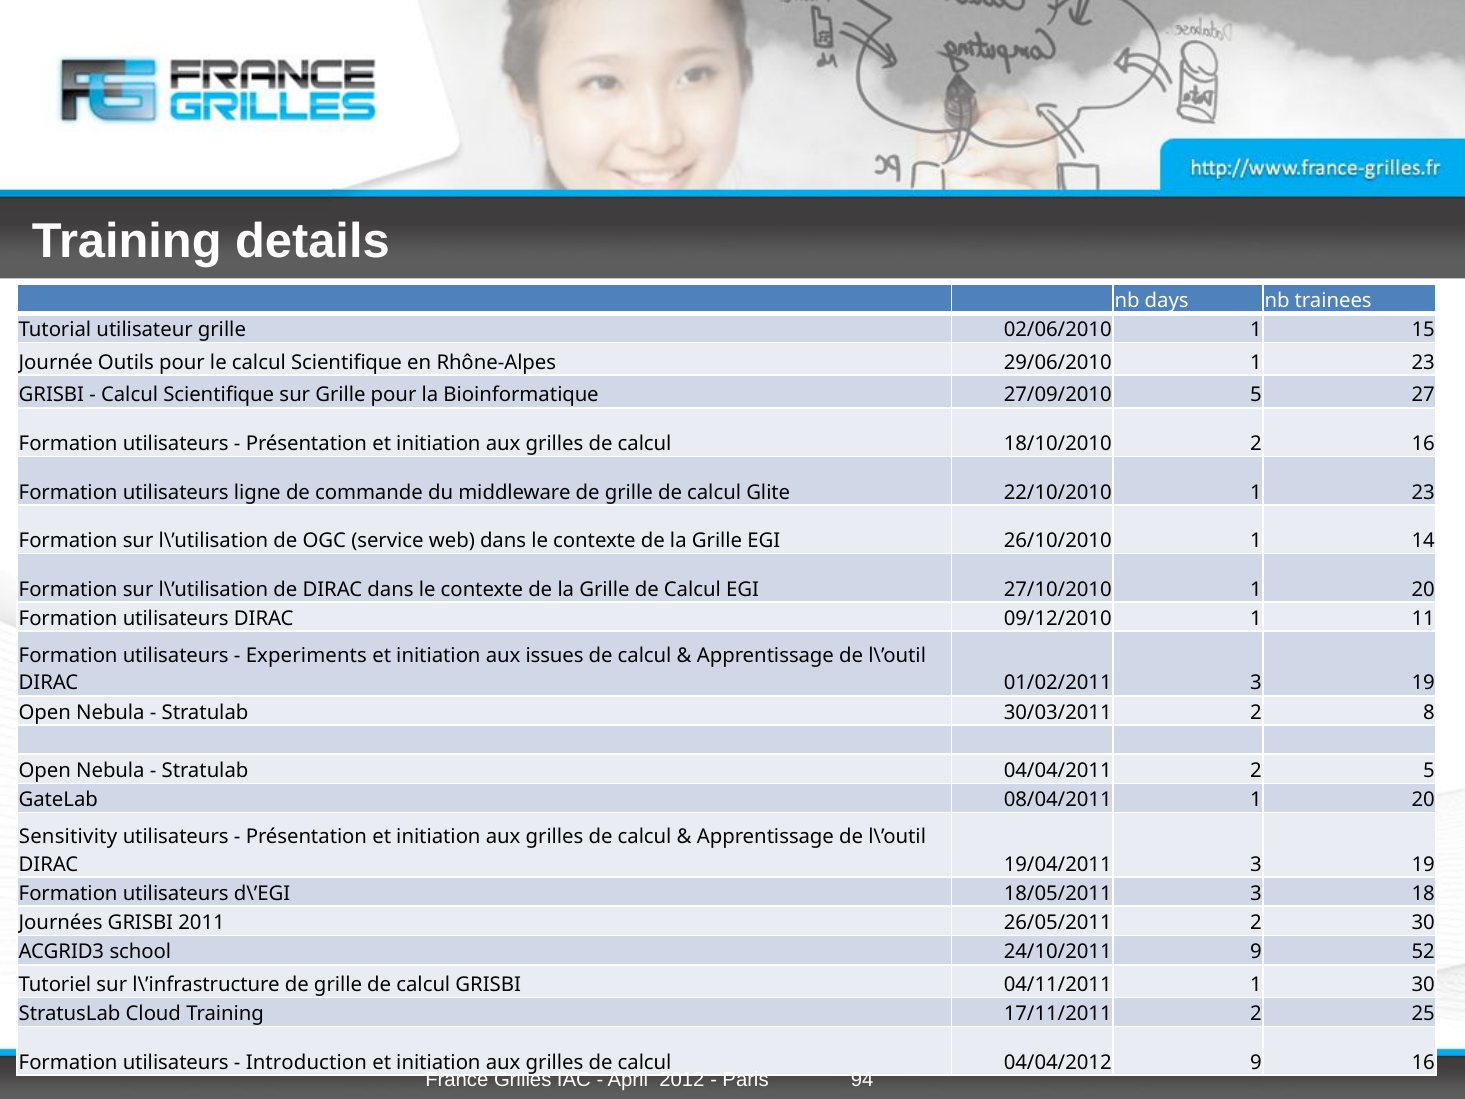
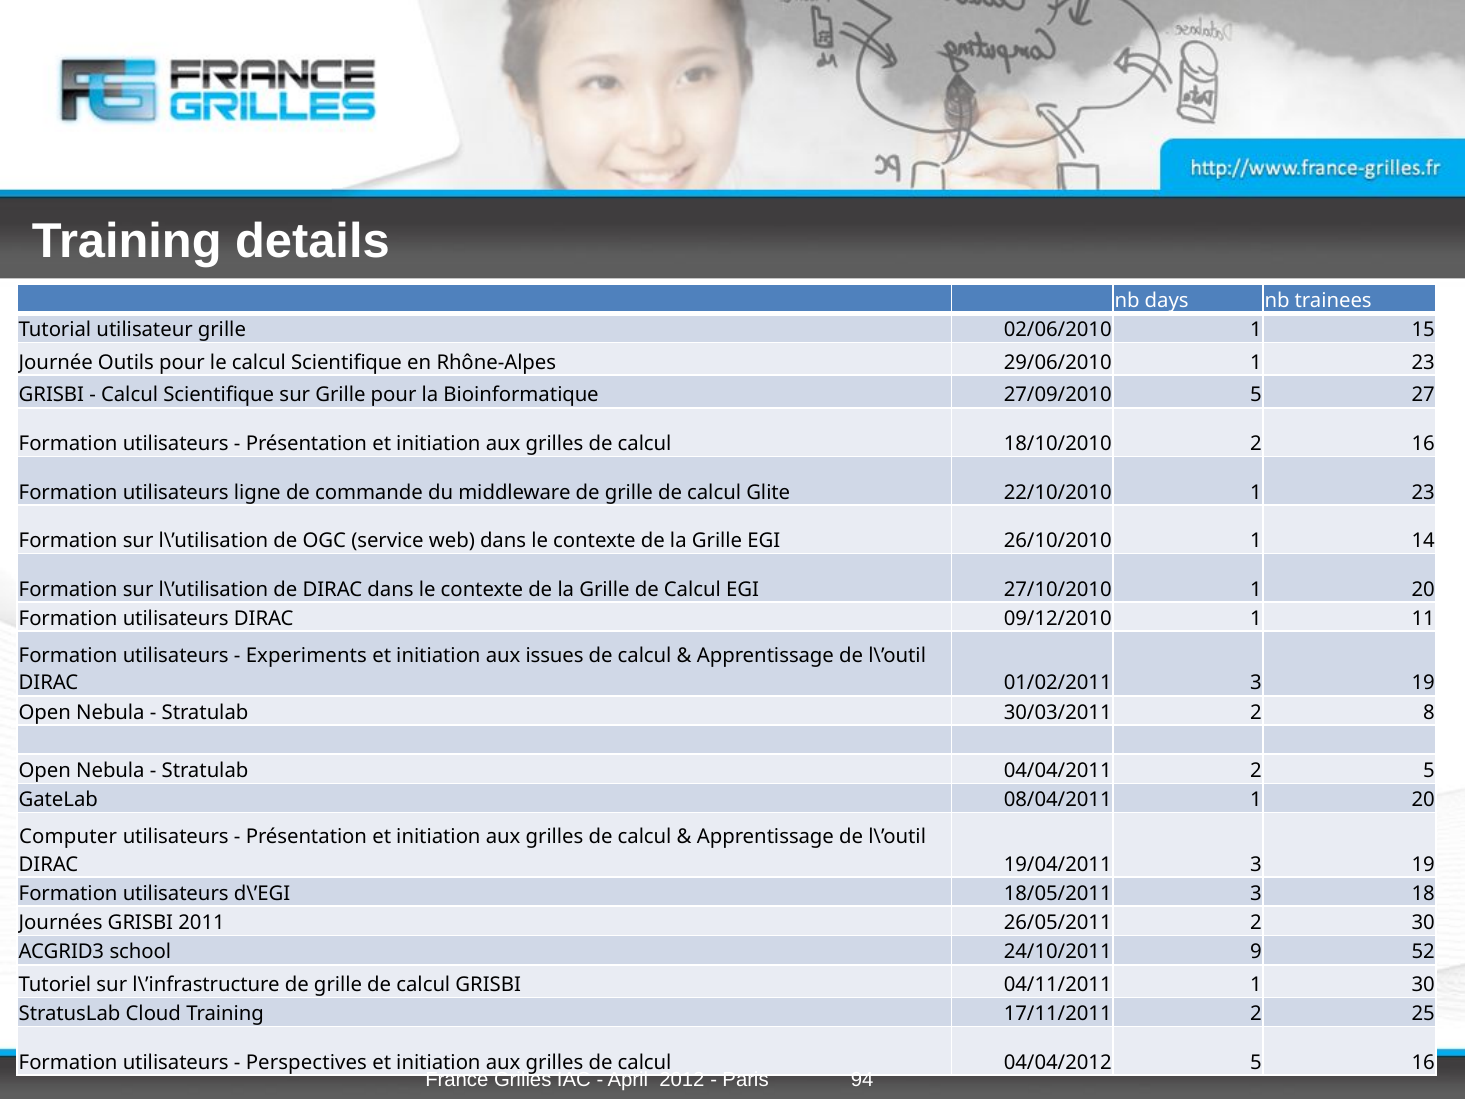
Sensitivity: Sensitivity -> Computer
Introduction: Introduction -> Perspectives
04/04/2012 9: 9 -> 5
